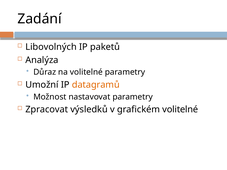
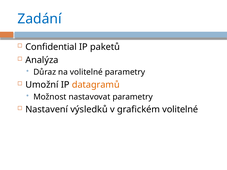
Zadání colour: black -> blue
Libovolných: Libovolných -> Confidential
Zpracovat: Zpracovat -> Nastavení
